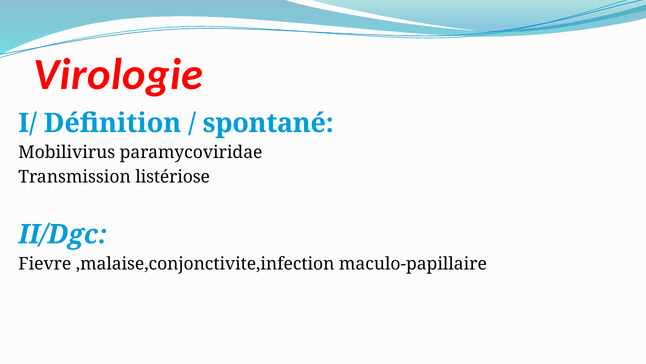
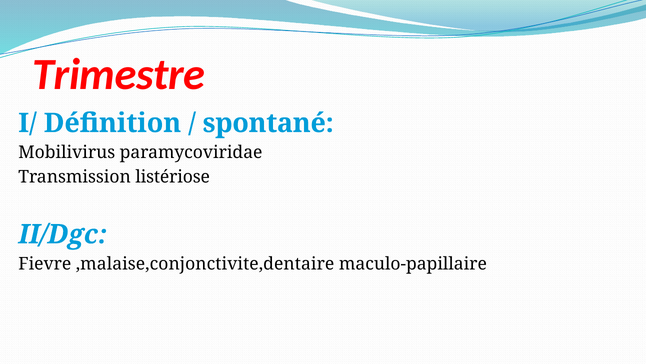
Virologie: Virologie -> Trimestre
,malaise,conjonctivite,infection: ,malaise,conjonctivite,infection -> ,malaise,conjonctivite,dentaire
